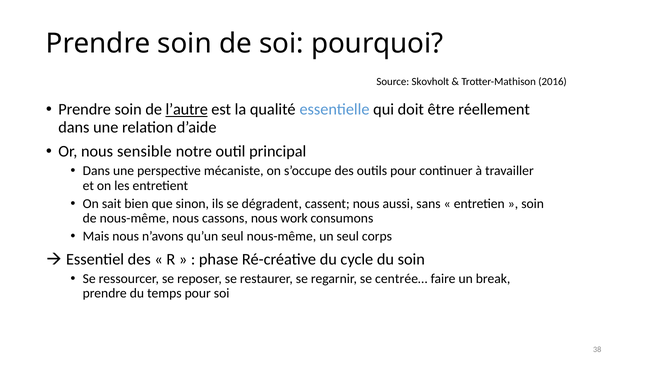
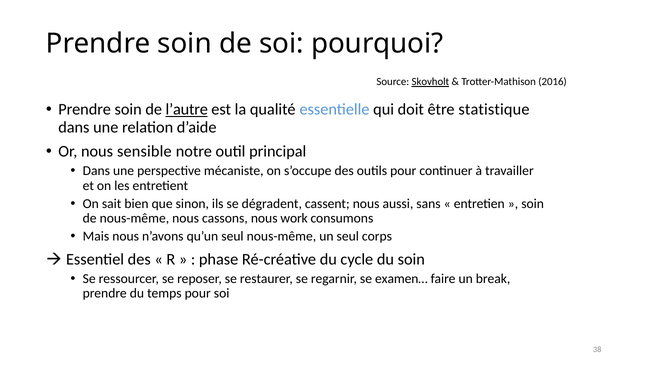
Skovholt underline: none -> present
réellement: réellement -> statistique
centrée…: centrée… -> examen…
